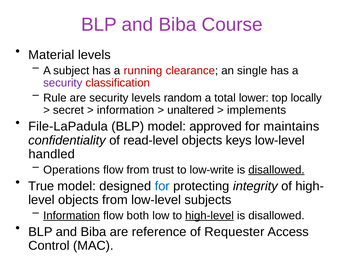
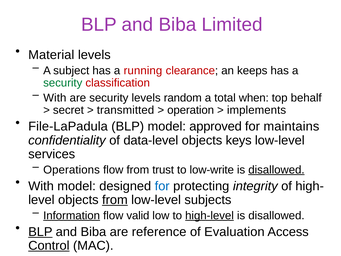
Course: Course -> Limited
single: single -> keeps
security at (63, 83) colour: purple -> green
Rule at (55, 98): Rule -> With
lower: lower -> when
locally: locally -> behalf
information at (125, 110): information -> transmitted
unaltered: unaltered -> operation
read-level: read-level -> data-level
handled: handled -> services
True at (41, 186): True -> With
from at (115, 200) underline: none -> present
both: both -> valid
BLP at (40, 232) underline: none -> present
Requester: Requester -> Evaluation
Control underline: none -> present
